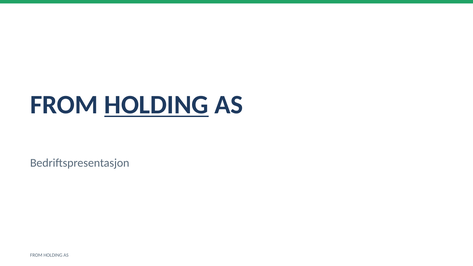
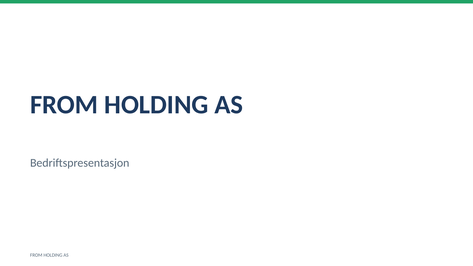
HOLDING at (156, 105) underline: present -> none
